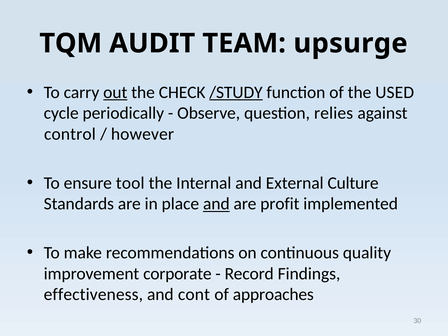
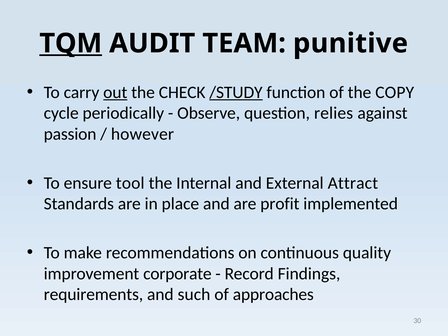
TQM underline: none -> present
upsurge: upsurge -> punitive
USED: USED -> COPY
control: control -> passion
Culture: Culture -> Attract
and at (216, 204) underline: present -> none
effectiveness: effectiveness -> requirements
cont: cont -> such
